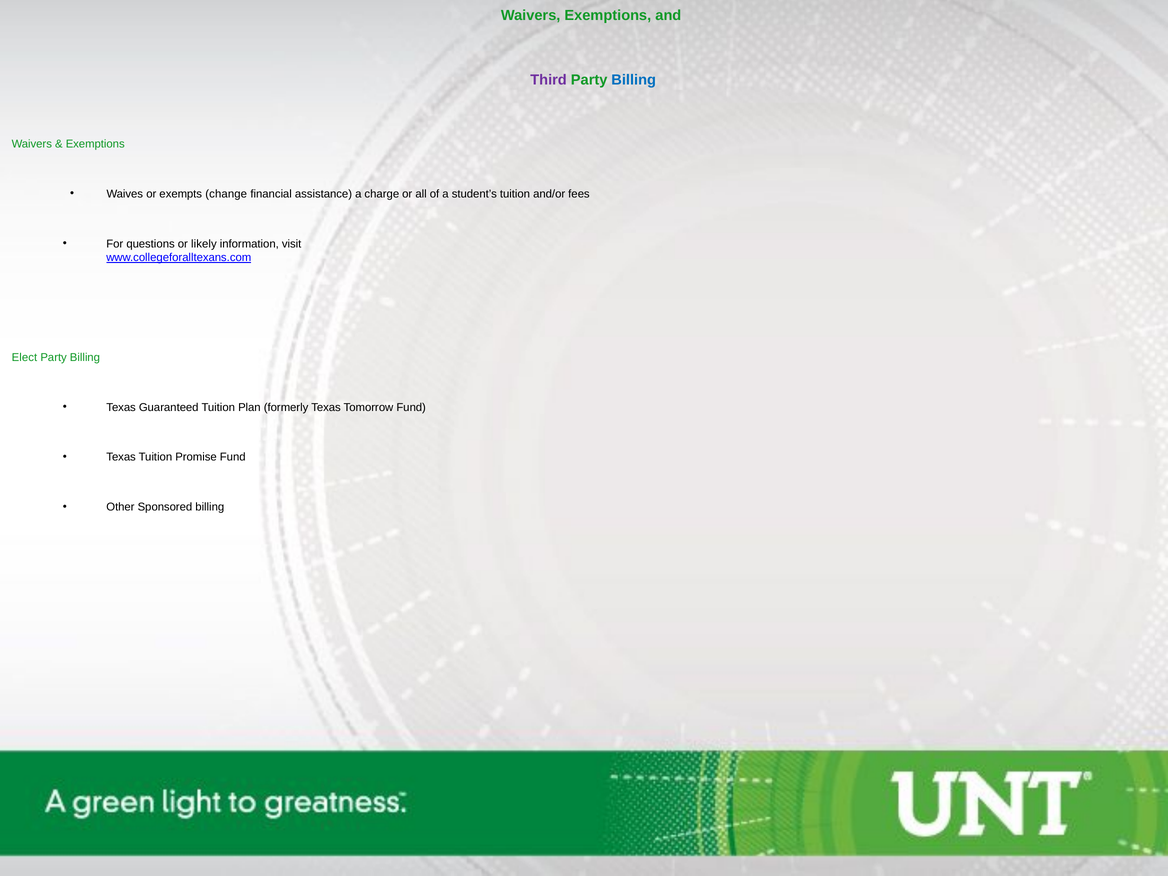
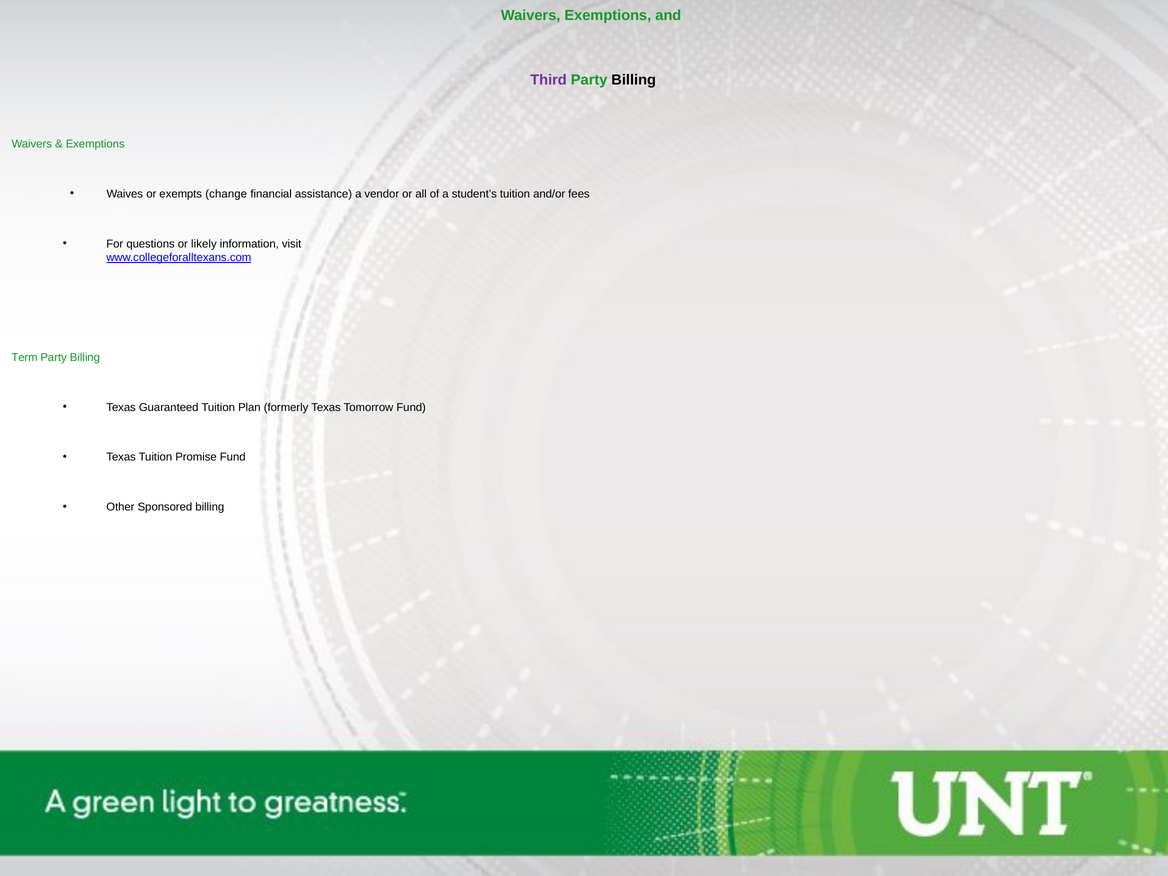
Billing at (634, 80) colour: blue -> black
charge: charge -> vendor
Elect: Elect -> Term
